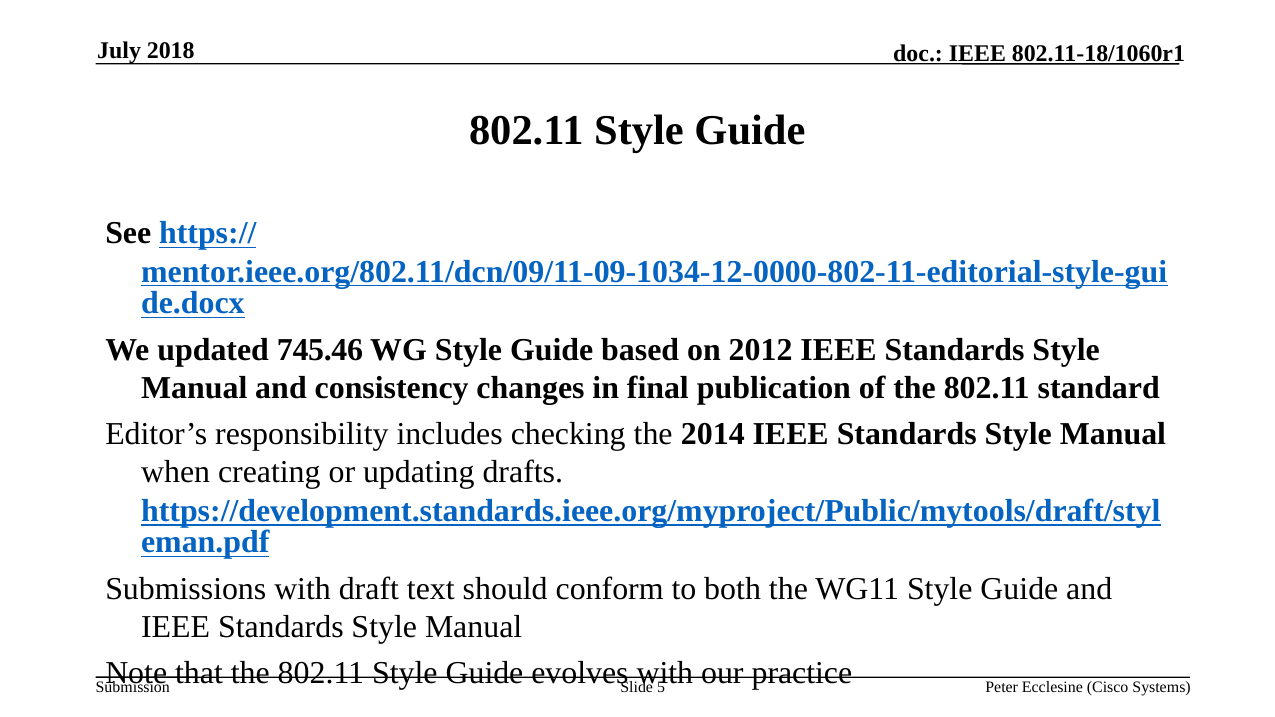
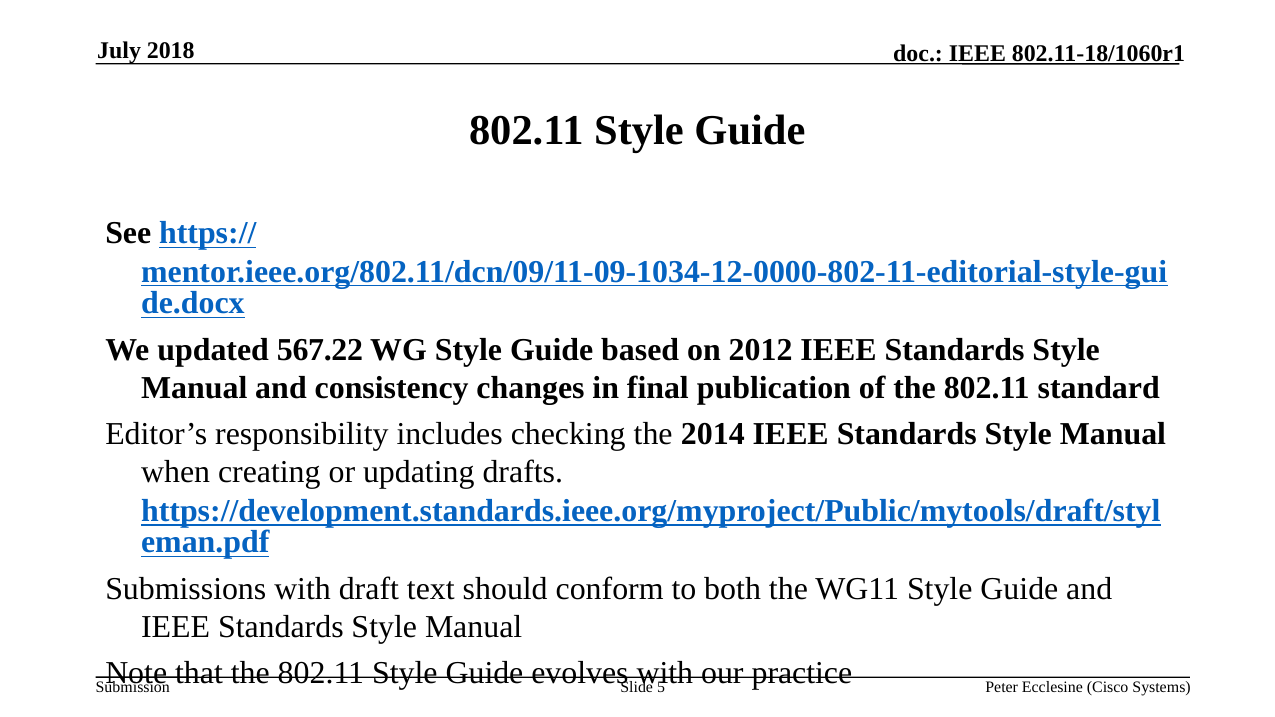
745.46: 745.46 -> 567.22
